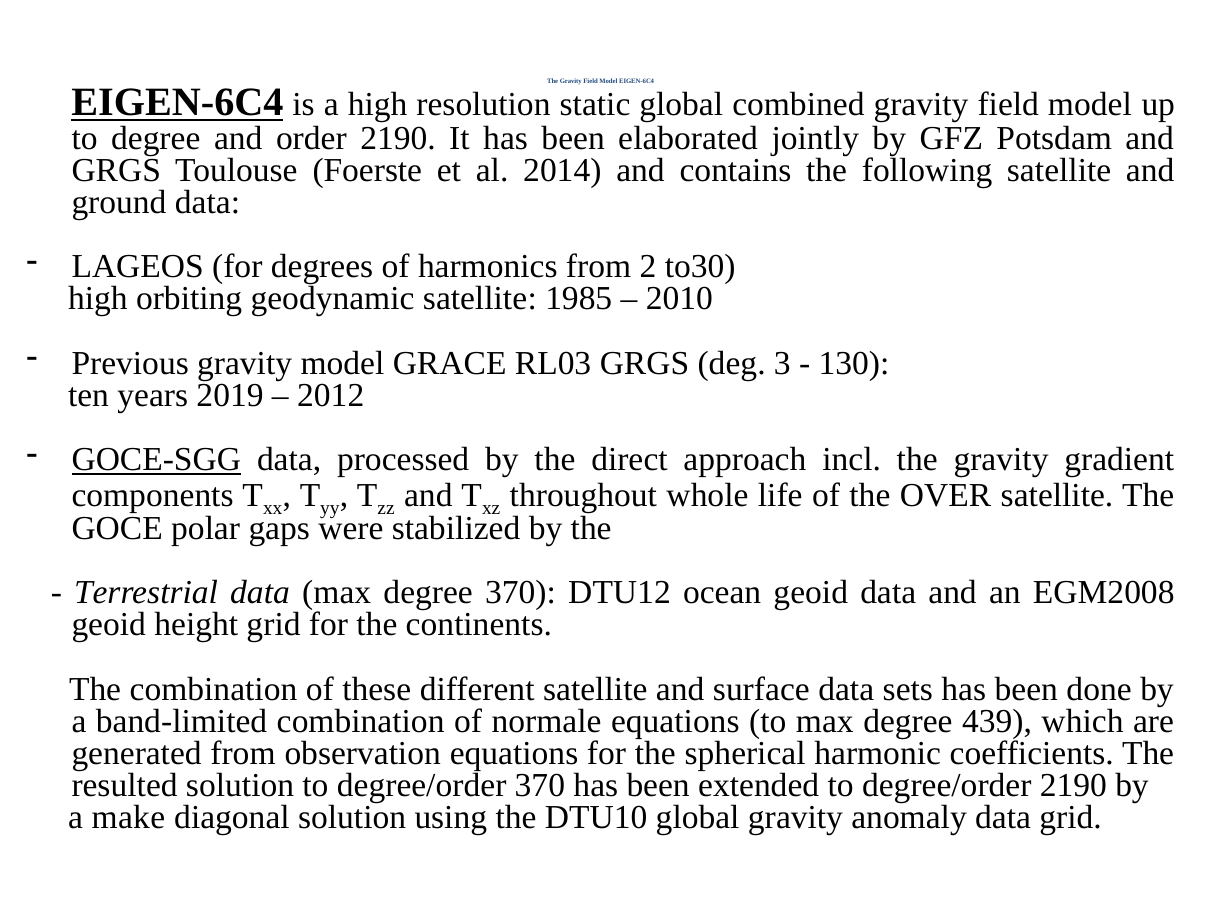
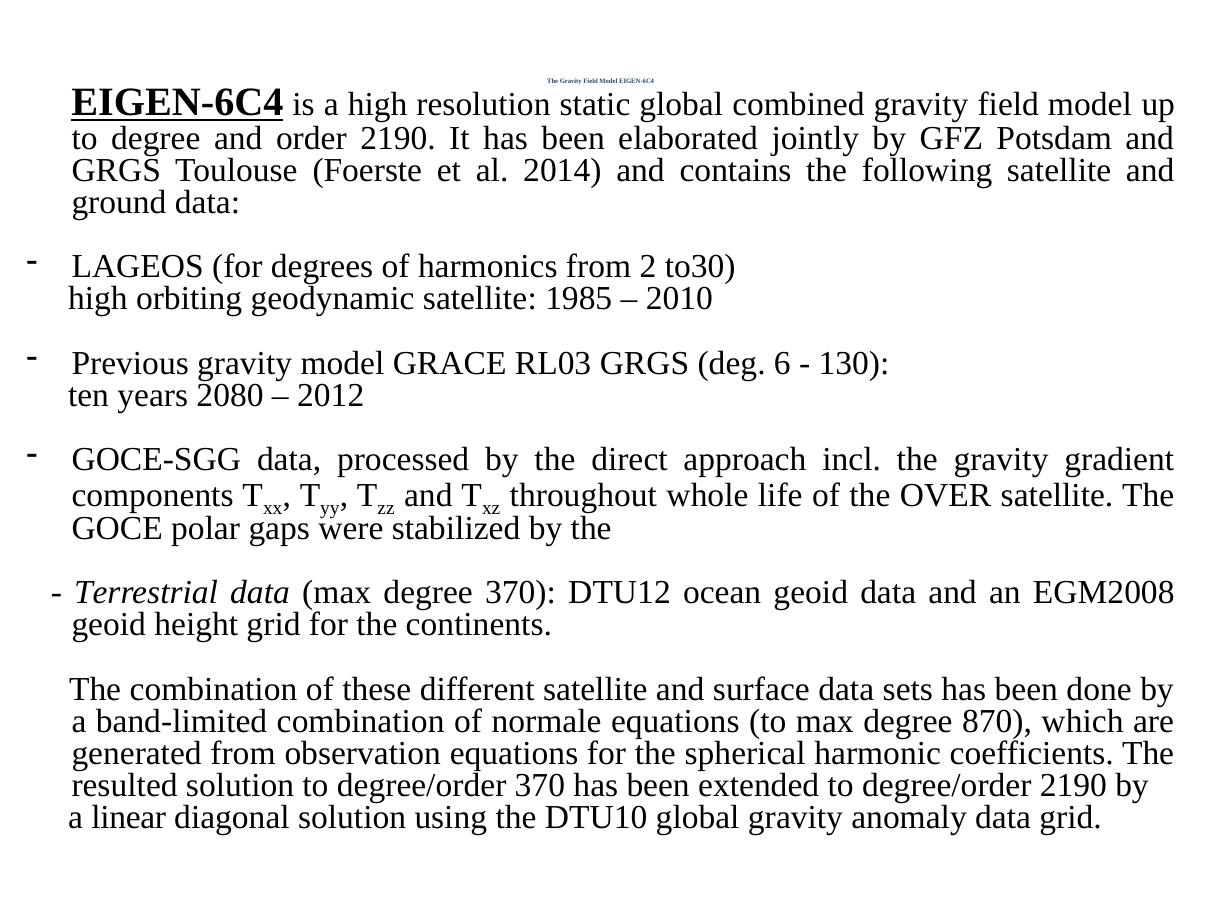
3: 3 -> 6
2019: 2019 -> 2080
GOCE-SGG underline: present -> none
439: 439 -> 870
make: make -> linear
